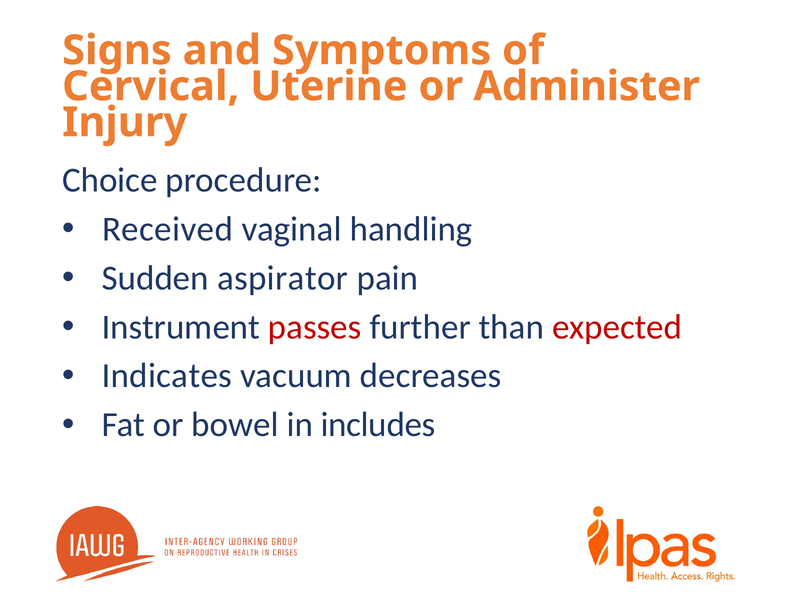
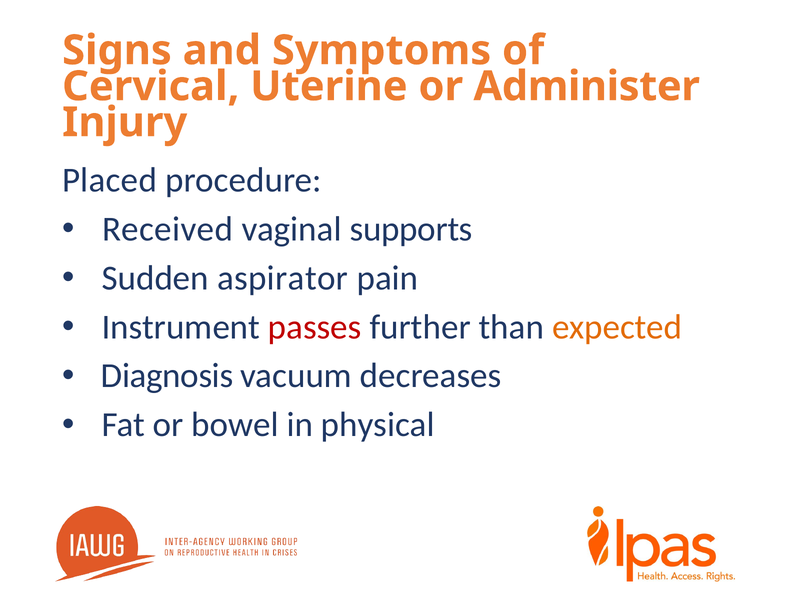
Choice: Choice -> Placed
handling: handling -> supports
expected colour: red -> orange
Indicates: Indicates -> Diagnosis
includes: includes -> physical
